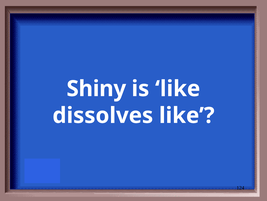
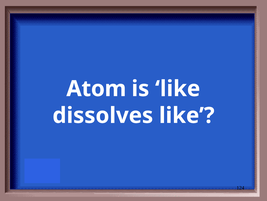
Shiny: Shiny -> Atom
